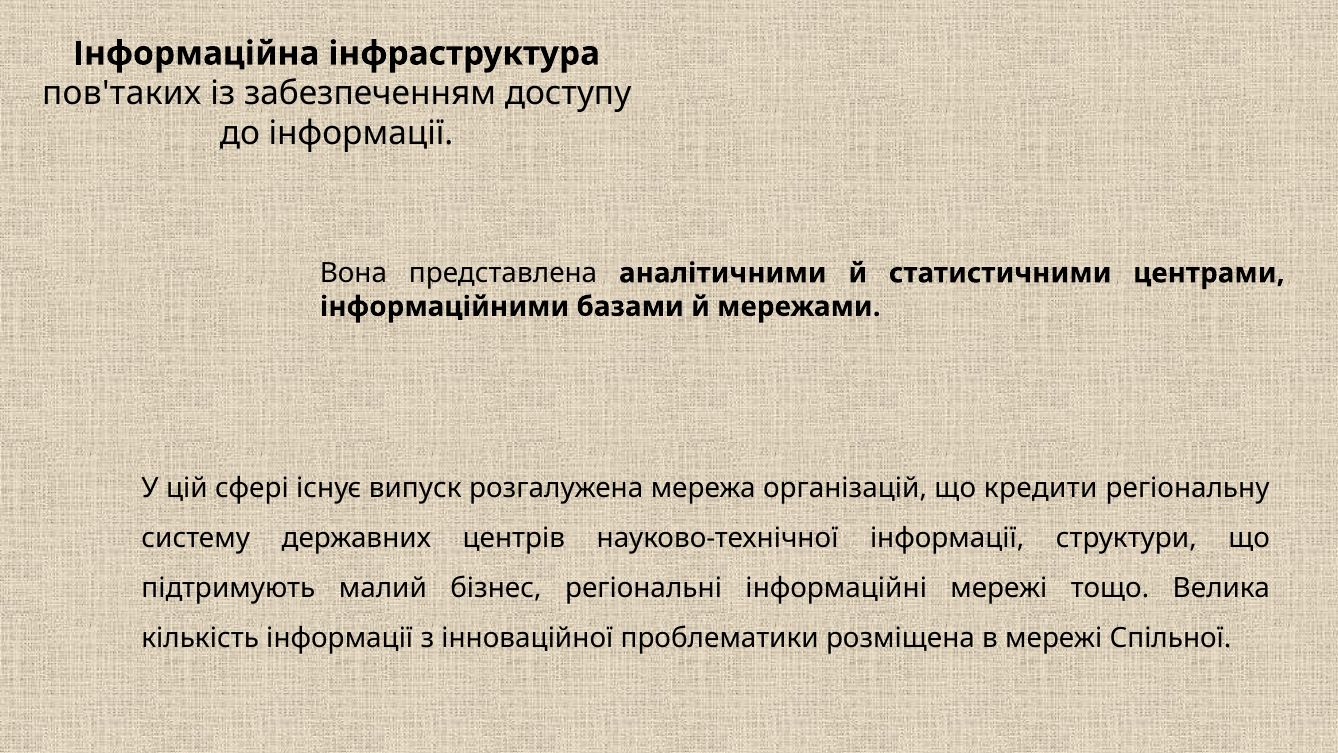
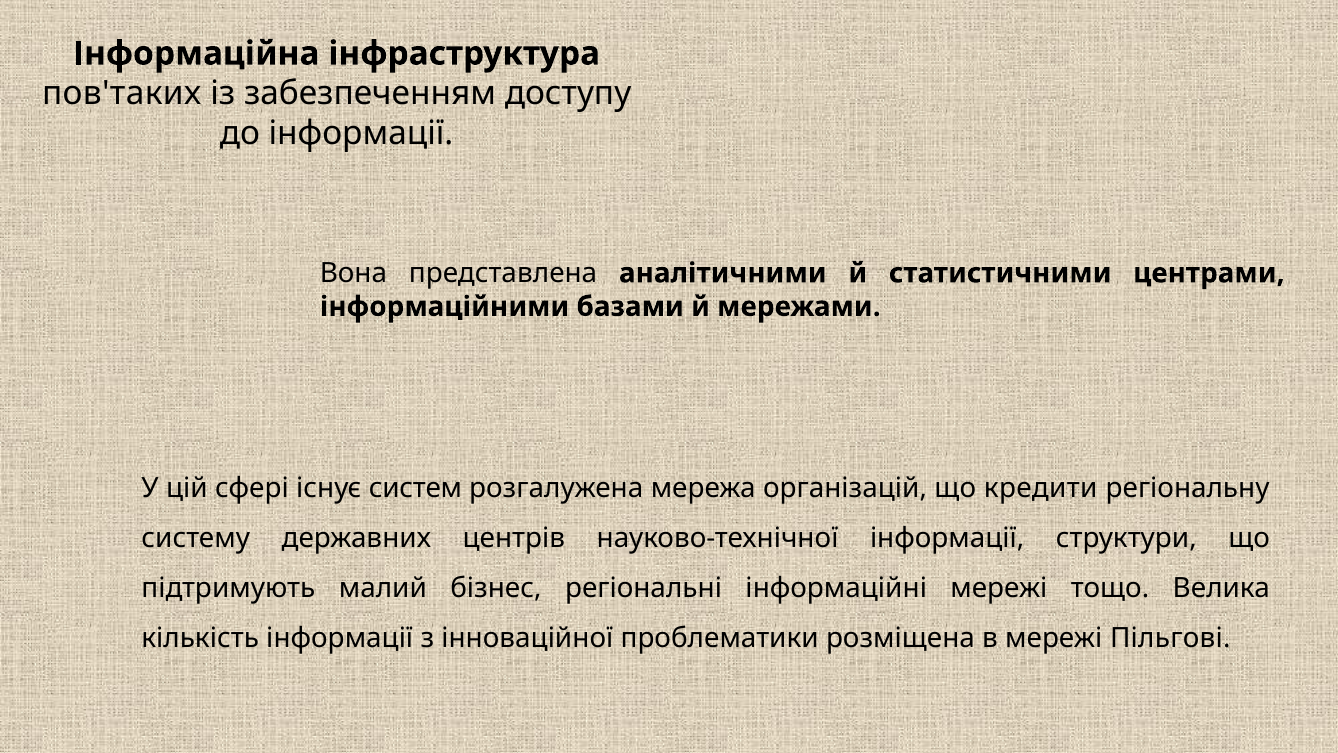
випуск: випуск -> систем
Спільної: Спільної -> Пільгові
